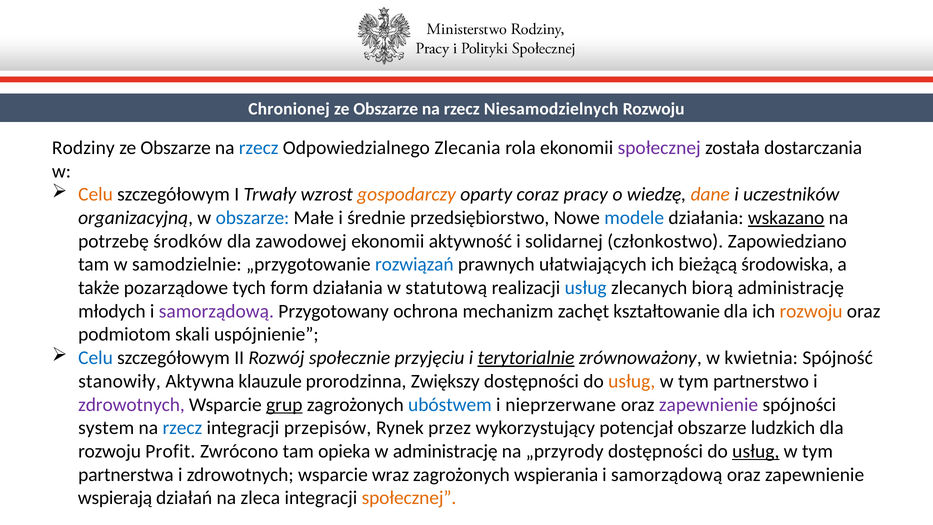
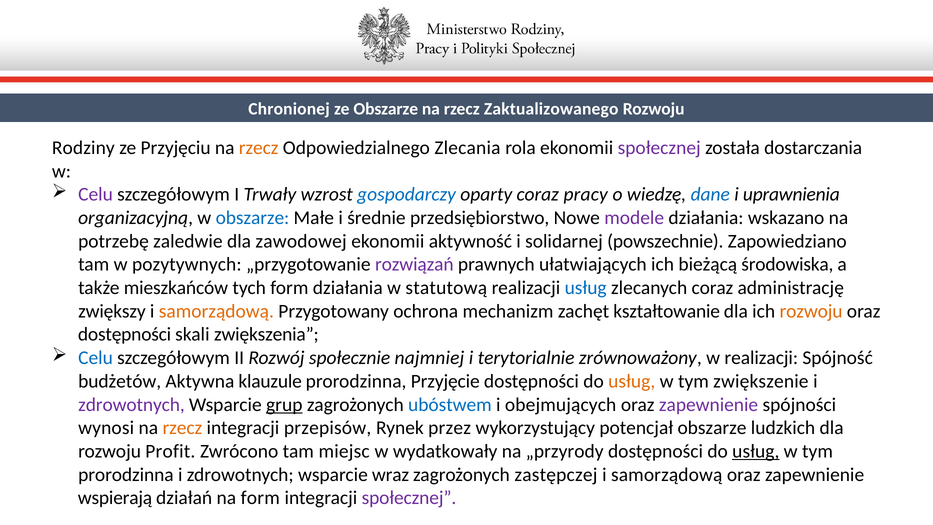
Niesamodzielnych: Niesamodzielnych -> Zaktualizowanego
Obszarze at (176, 148): Obszarze -> Przyjęciu
rzecz at (259, 148) colour: blue -> orange
Celu at (96, 194) colour: orange -> purple
gospodarczy colour: orange -> blue
dane colour: orange -> blue
uczestników: uczestników -> uprawnienia
modele colour: blue -> purple
wskazano underline: present -> none
środków: środków -> zaledwie
członkostwo: członkostwo -> powszechnie
samodzielnie: samodzielnie -> pozytywnych
rozwiązań colour: blue -> purple
pozarządowe: pozarządowe -> mieszkańców
zlecanych biorą: biorą -> coraz
młodych: młodych -> zwiększy
samorządową at (216, 311) colour: purple -> orange
podmiotom at (125, 334): podmiotom -> dostępności
uspójnienie: uspójnienie -> zwiększenia
przyjęciu: przyjęciu -> najmniej
terytorialnie underline: present -> none
w kwietnia: kwietnia -> realizacji
stanowiły: stanowiły -> budżetów
Zwiększy: Zwiększy -> Przyjęcie
partnerstwo: partnerstwo -> zwiększenie
nieprzerwane: nieprzerwane -> obejmujących
system: system -> wynosi
rzecz at (182, 428) colour: blue -> orange
opieka: opieka -> miejsc
w administrację: administrację -> wydatkowały
partnerstwa at (126, 474): partnerstwa -> prorodzinna
wspierania: wspierania -> zastępczej
na zleca: zleca -> form
społecznej at (409, 498) colour: orange -> purple
